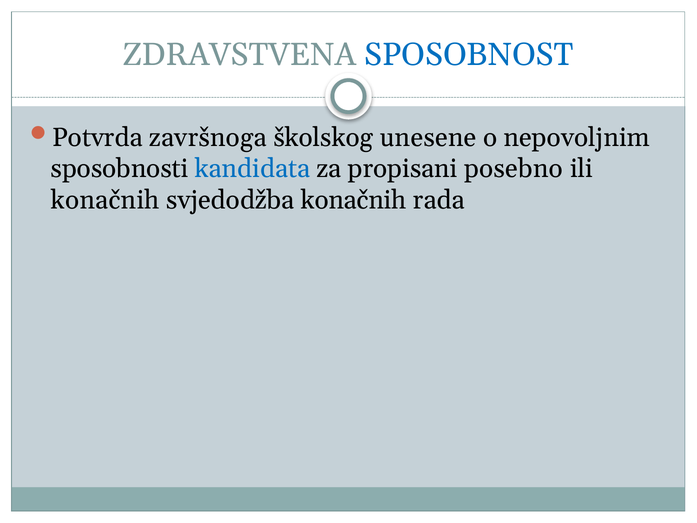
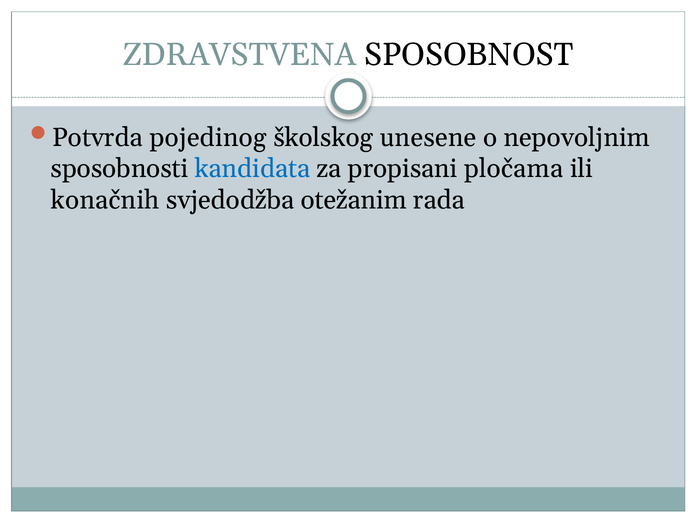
SPOSOBNOST colour: blue -> black
završnoga: završnoga -> pojedinog
posebno: posebno -> pločama
svjedodžba konačnih: konačnih -> otežanim
